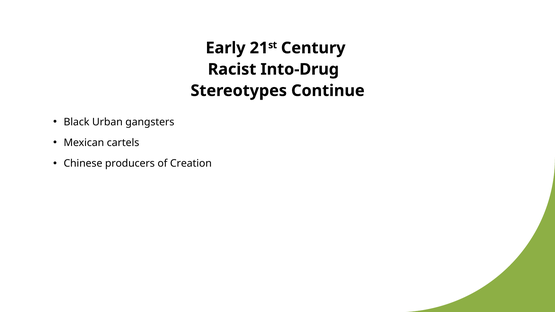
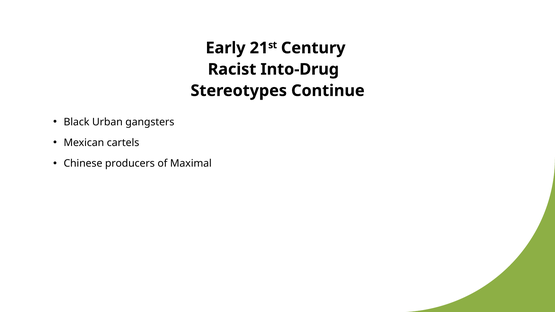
Creation: Creation -> Maximal
